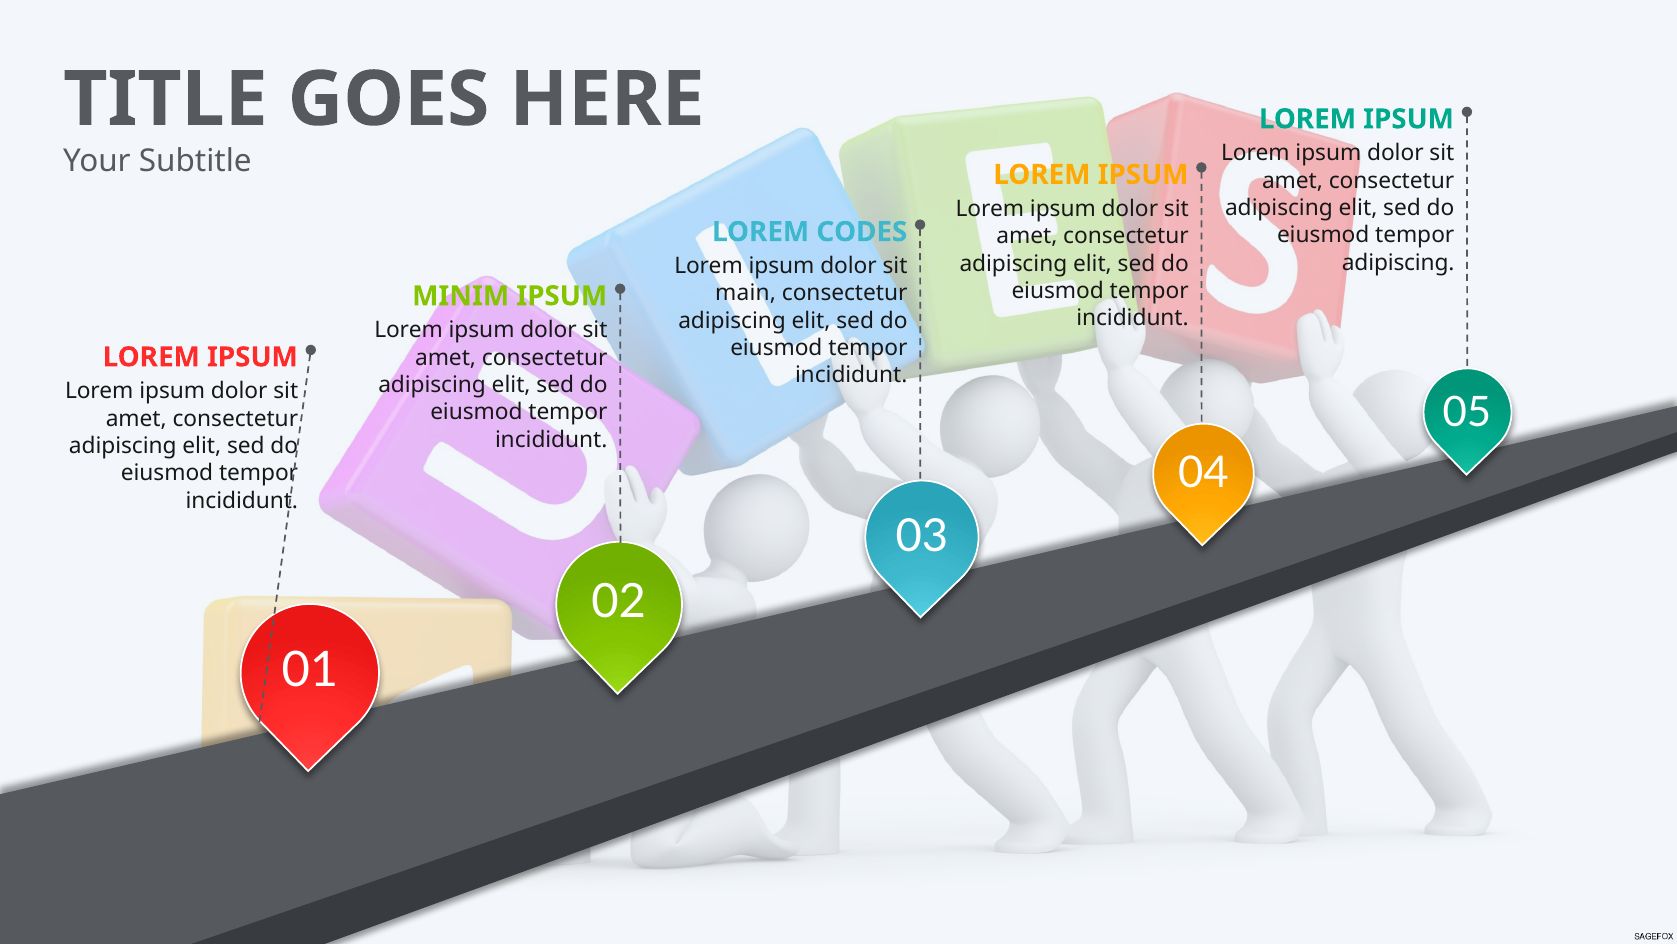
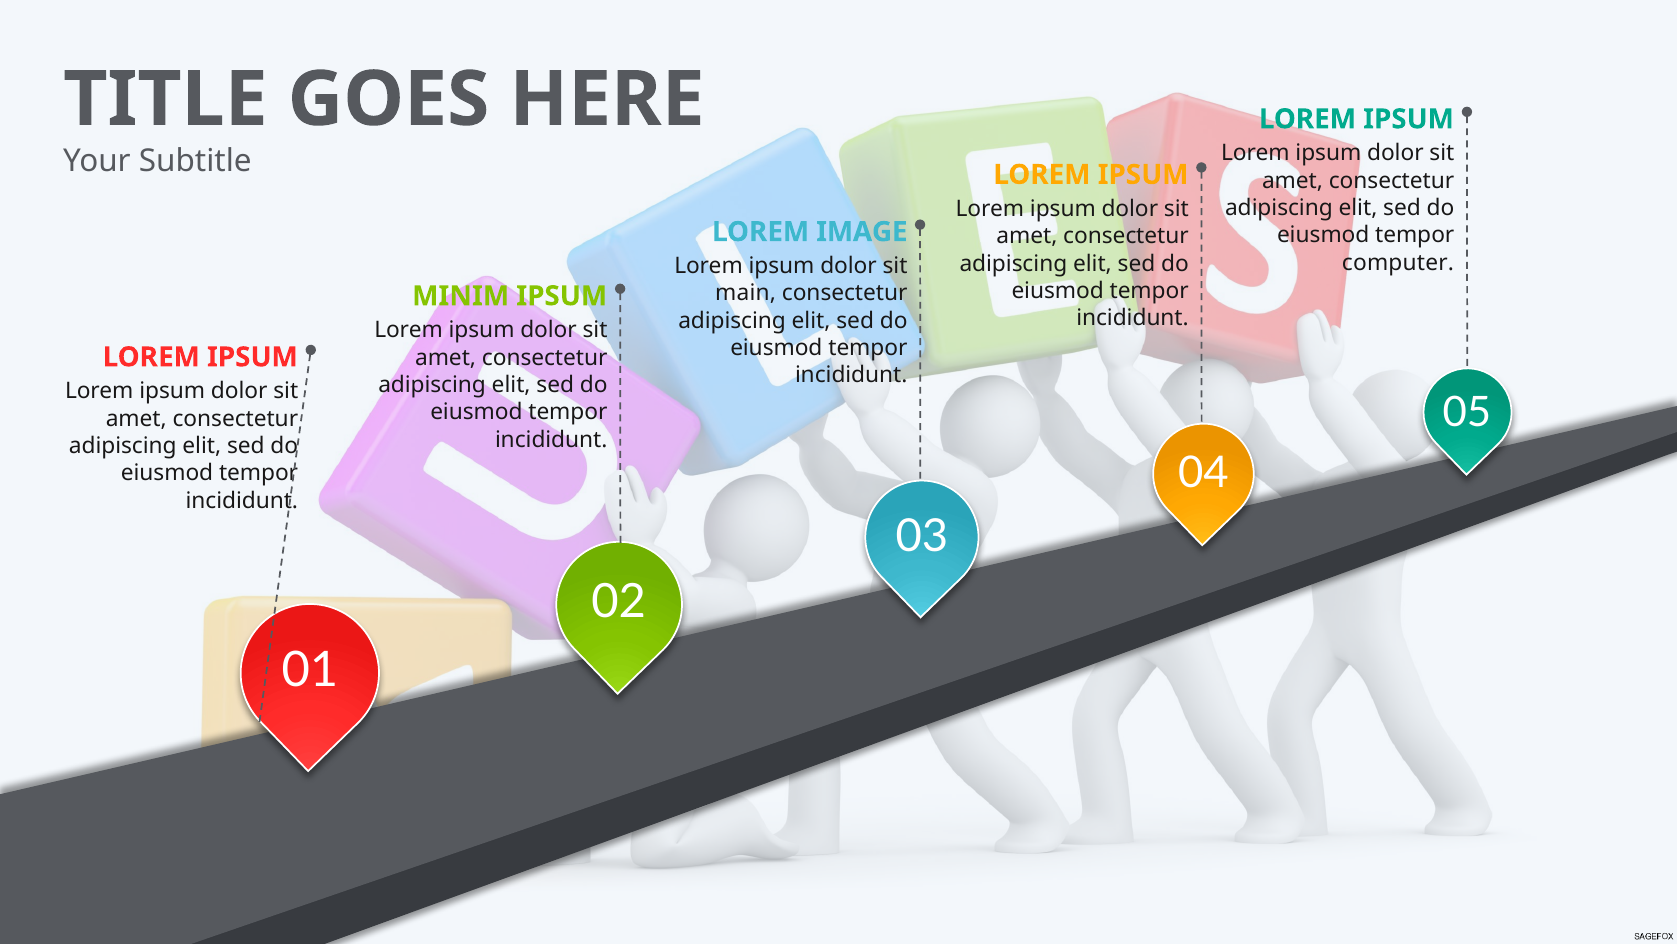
CODES: CODES -> IMAGE
adipiscing at (1398, 262): adipiscing -> computer
